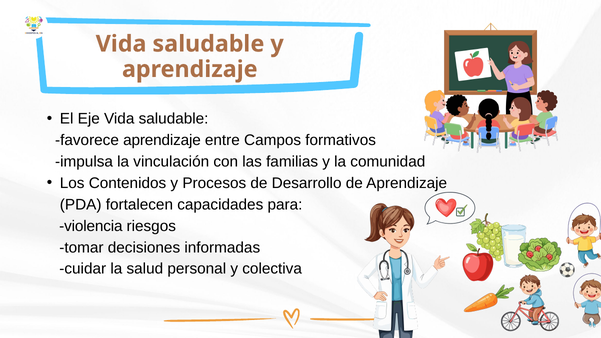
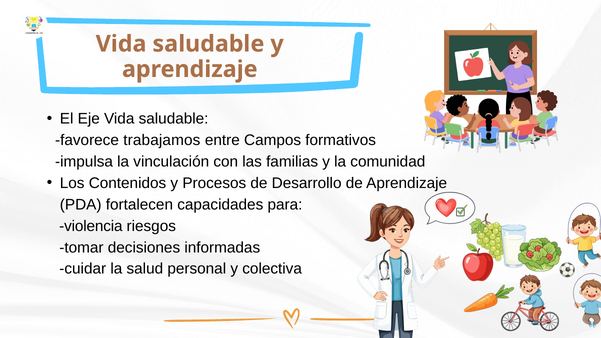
favorece aprendizaje: aprendizaje -> trabajamos
